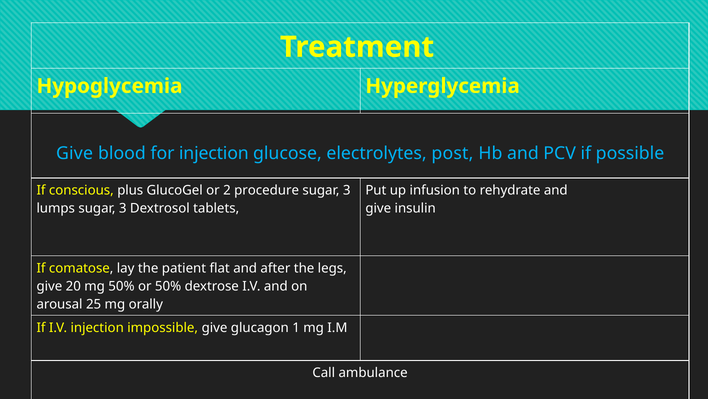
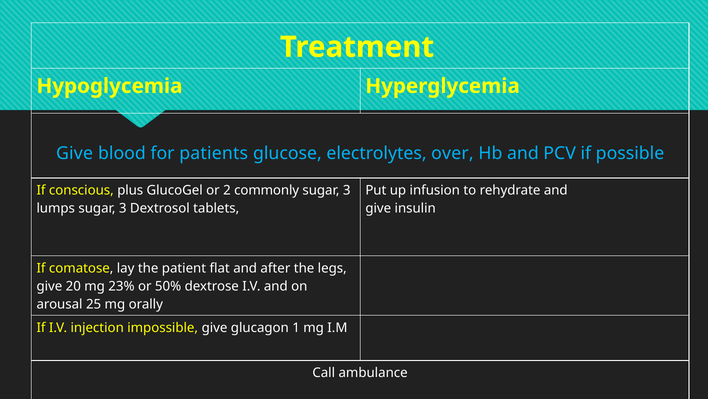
for injection: injection -> patients
post: post -> over
procedure: procedure -> commonly
mg 50%: 50% -> 23%
